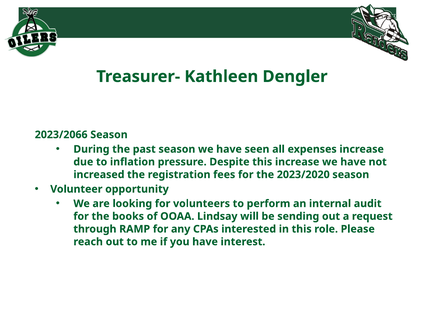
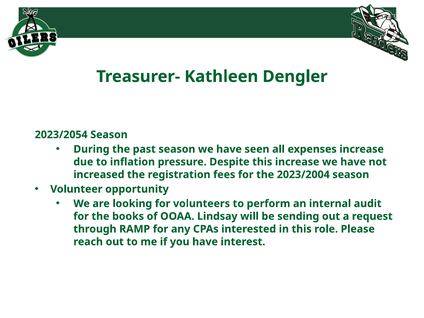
2023/2066: 2023/2066 -> 2023/2054
2023/2020: 2023/2020 -> 2023/2004
